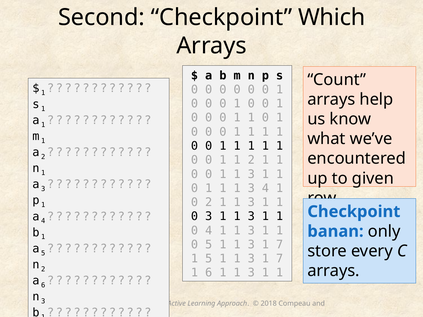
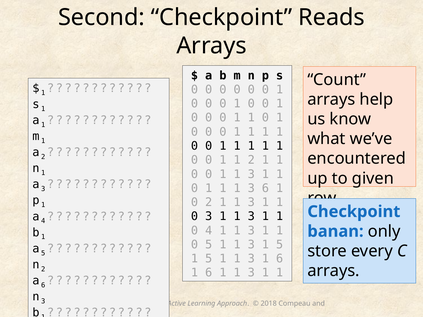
Which: Which -> Reads
3 4: 4 -> 6
7 at (280, 245): 7 -> 5
7 at (280, 259): 7 -> 6
